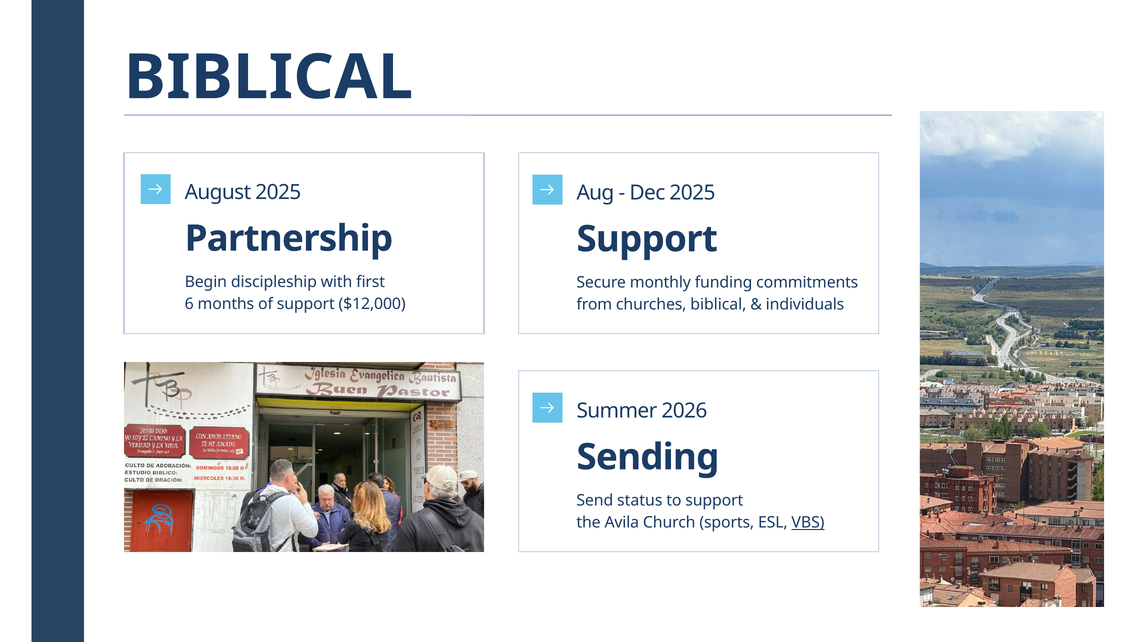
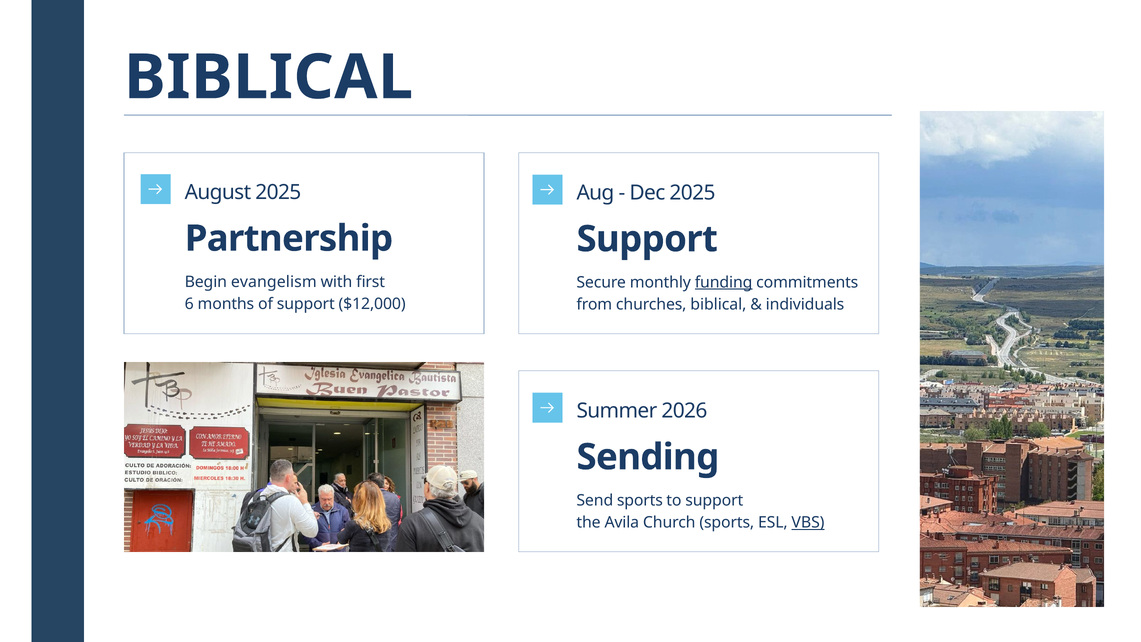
discipleship: discipleship -> evangelism
funding underline: none -> present
Send status: status -> sports
